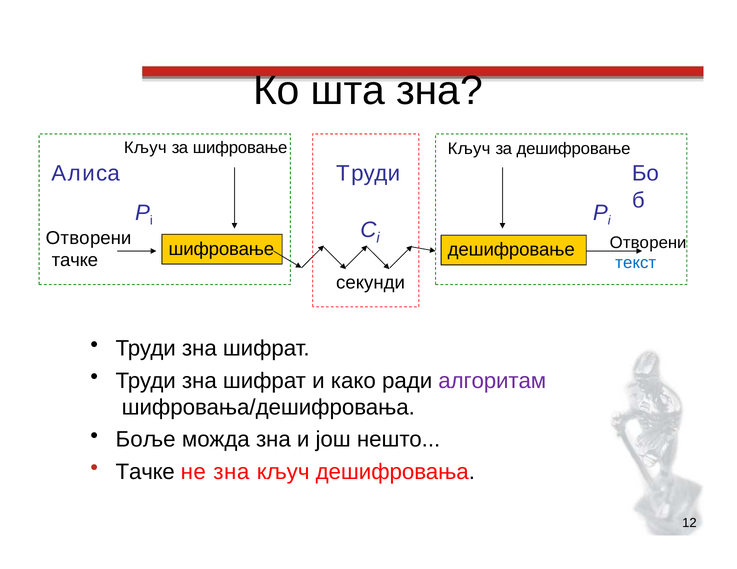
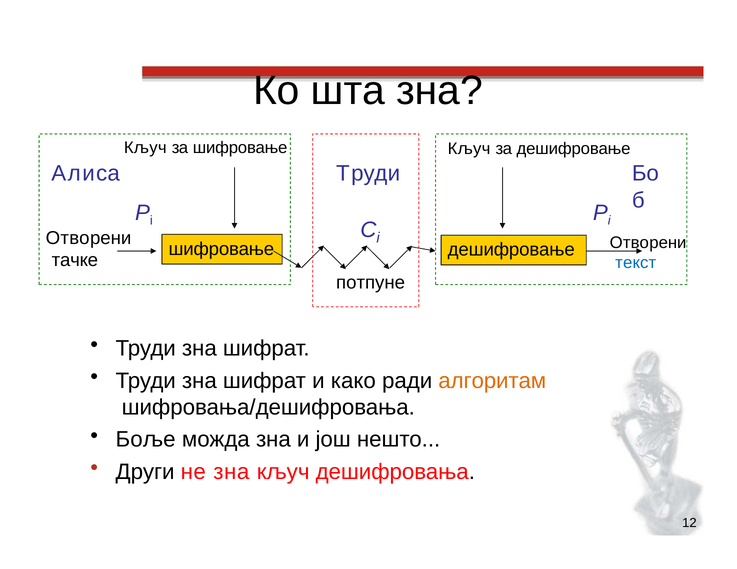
секунди: секунди -> потпуне
алгоритам colour: purple -> orange
Тачке at (145, 472): Тачке -> Други
